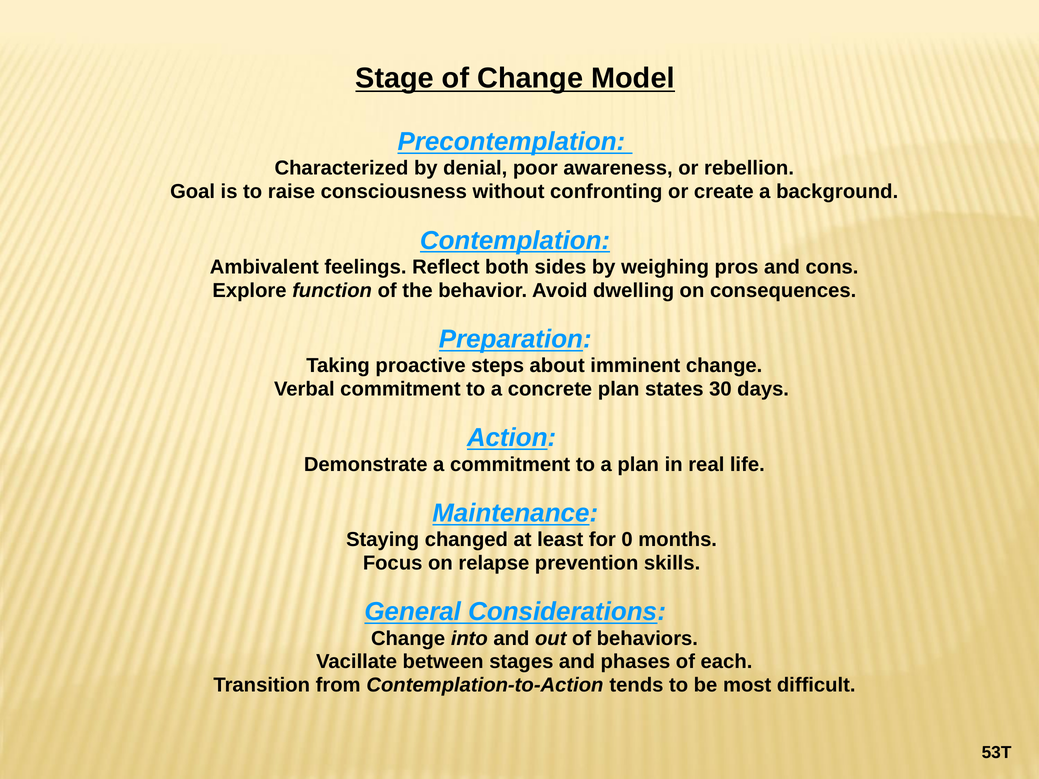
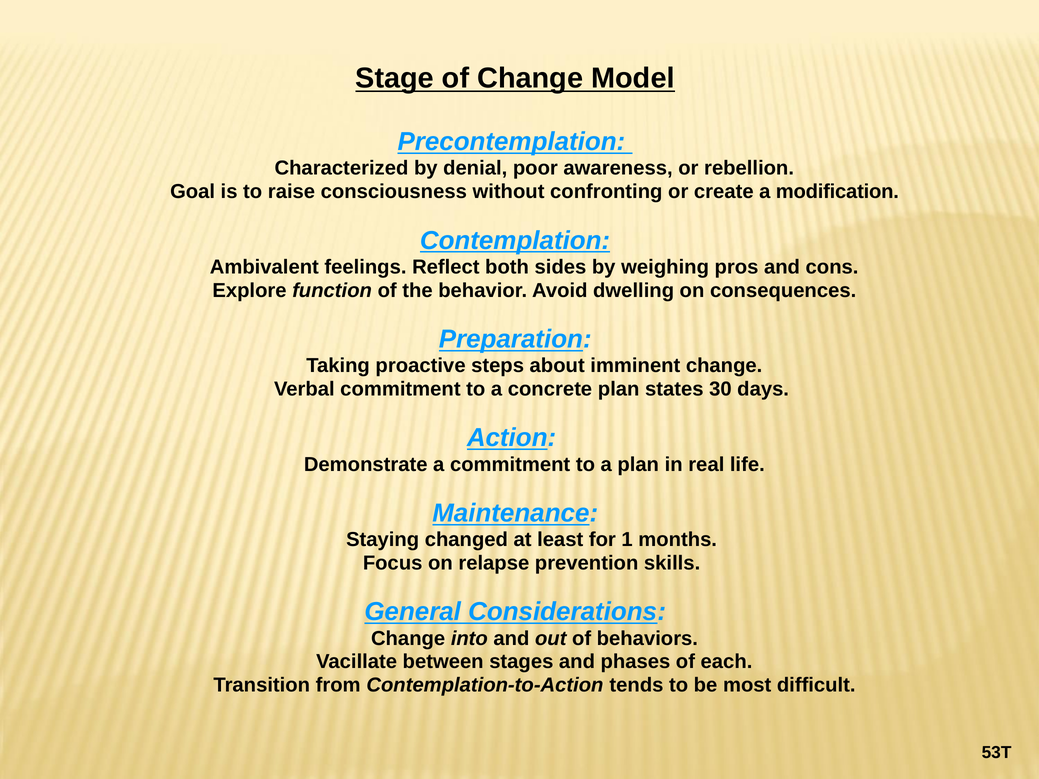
background: background -> modification
0: 0 -> 1
